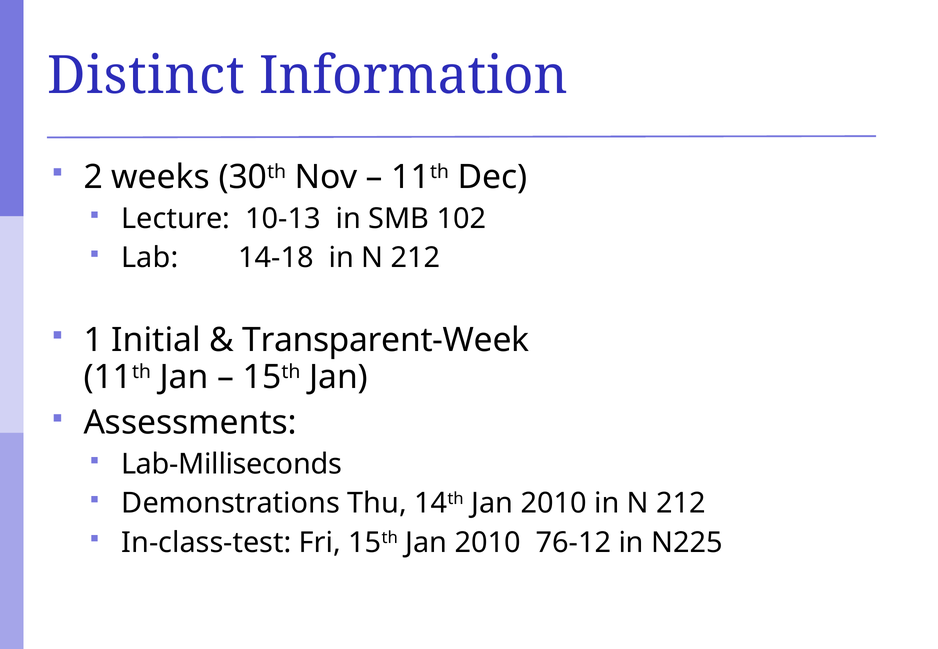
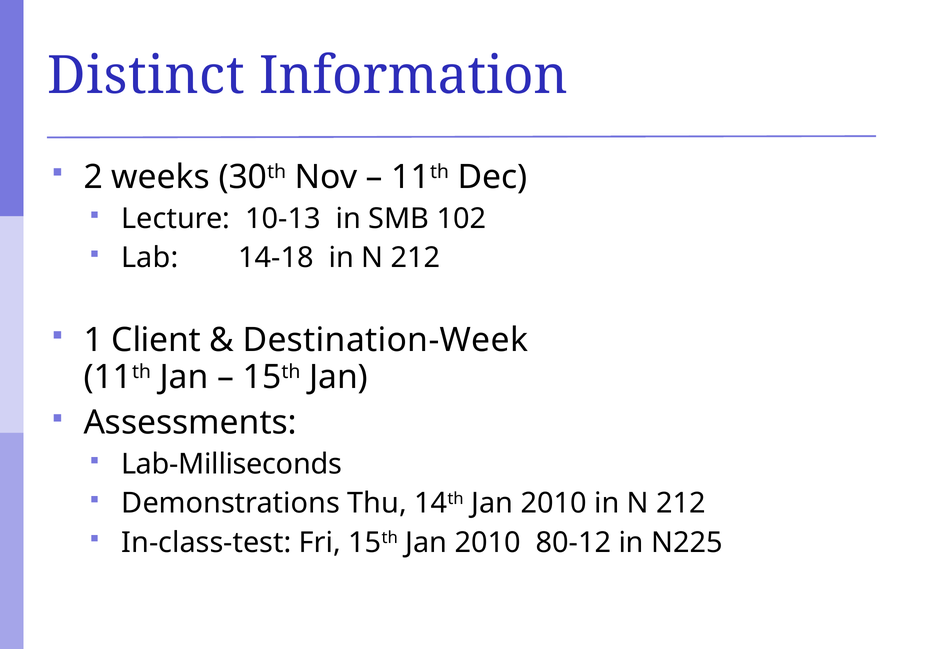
Initial: Initial -> Client
Transparent-Week: Transparent-Week -> Destination-Week
76-12: 76-12 -> 80-12
